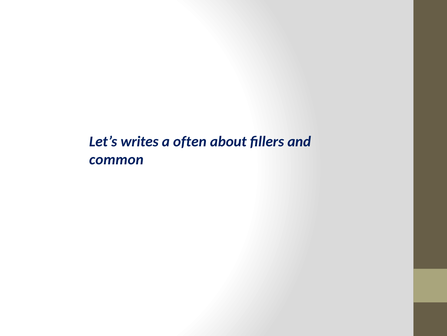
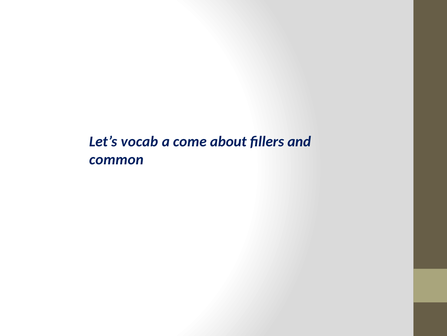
writes: writes -> vocab
often: often -> come
